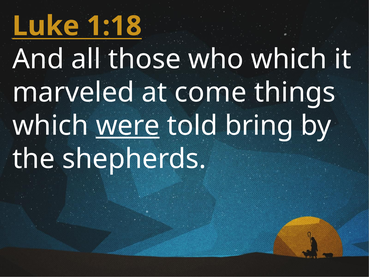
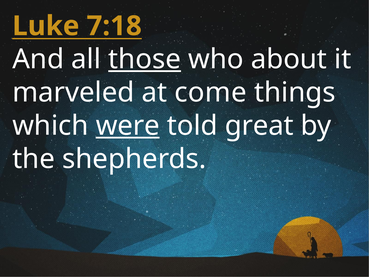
1:18: 1:18 -> 7:18
those underline: none -> present
who which: which -> about
bring: bring -> great
